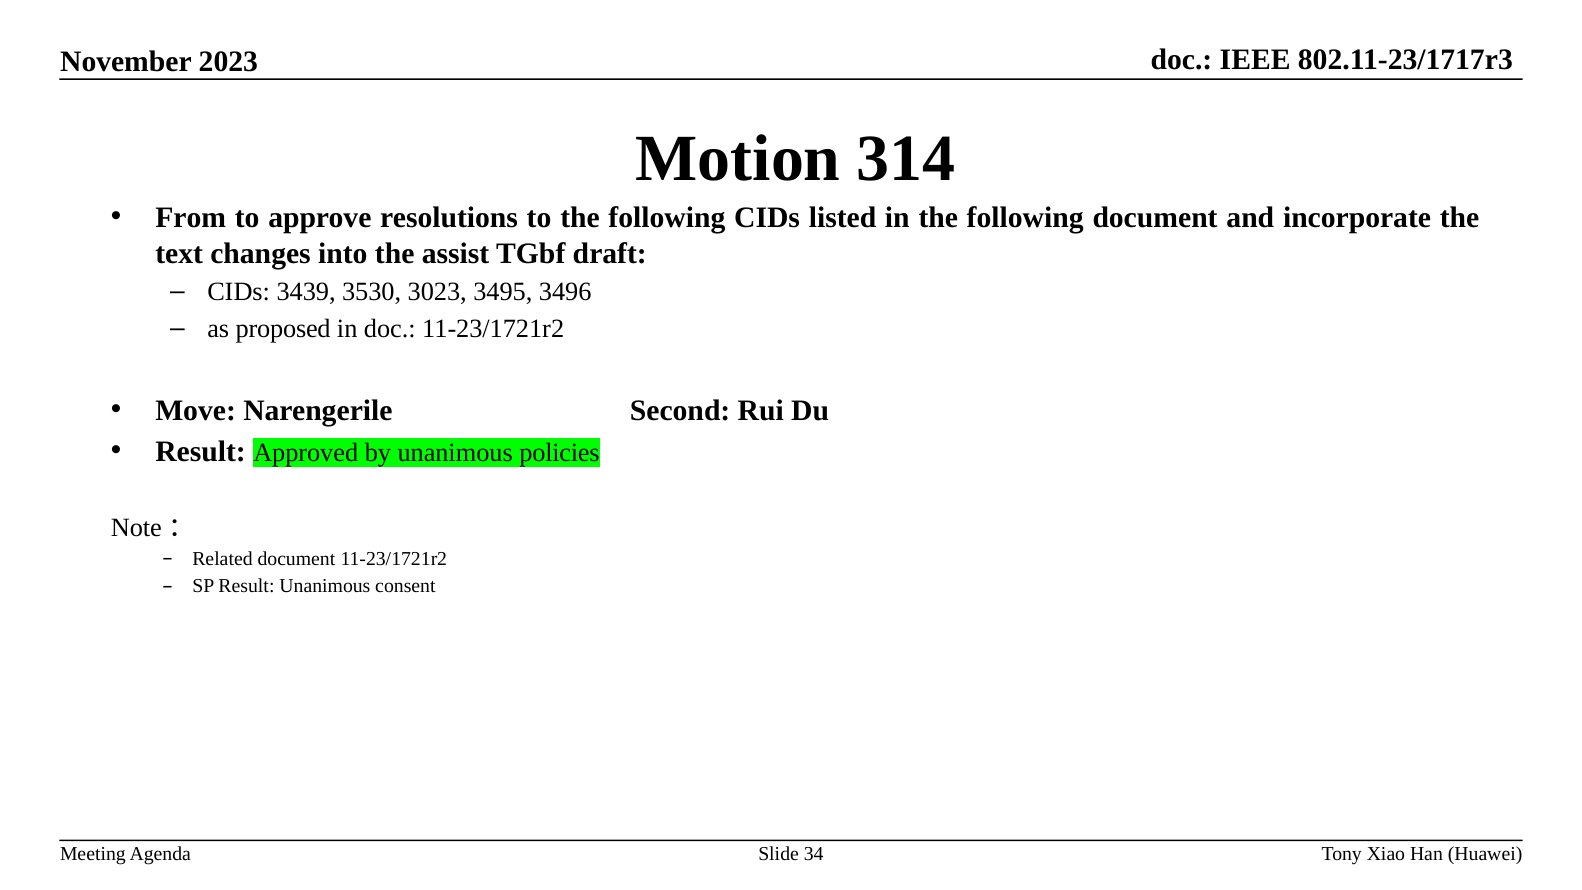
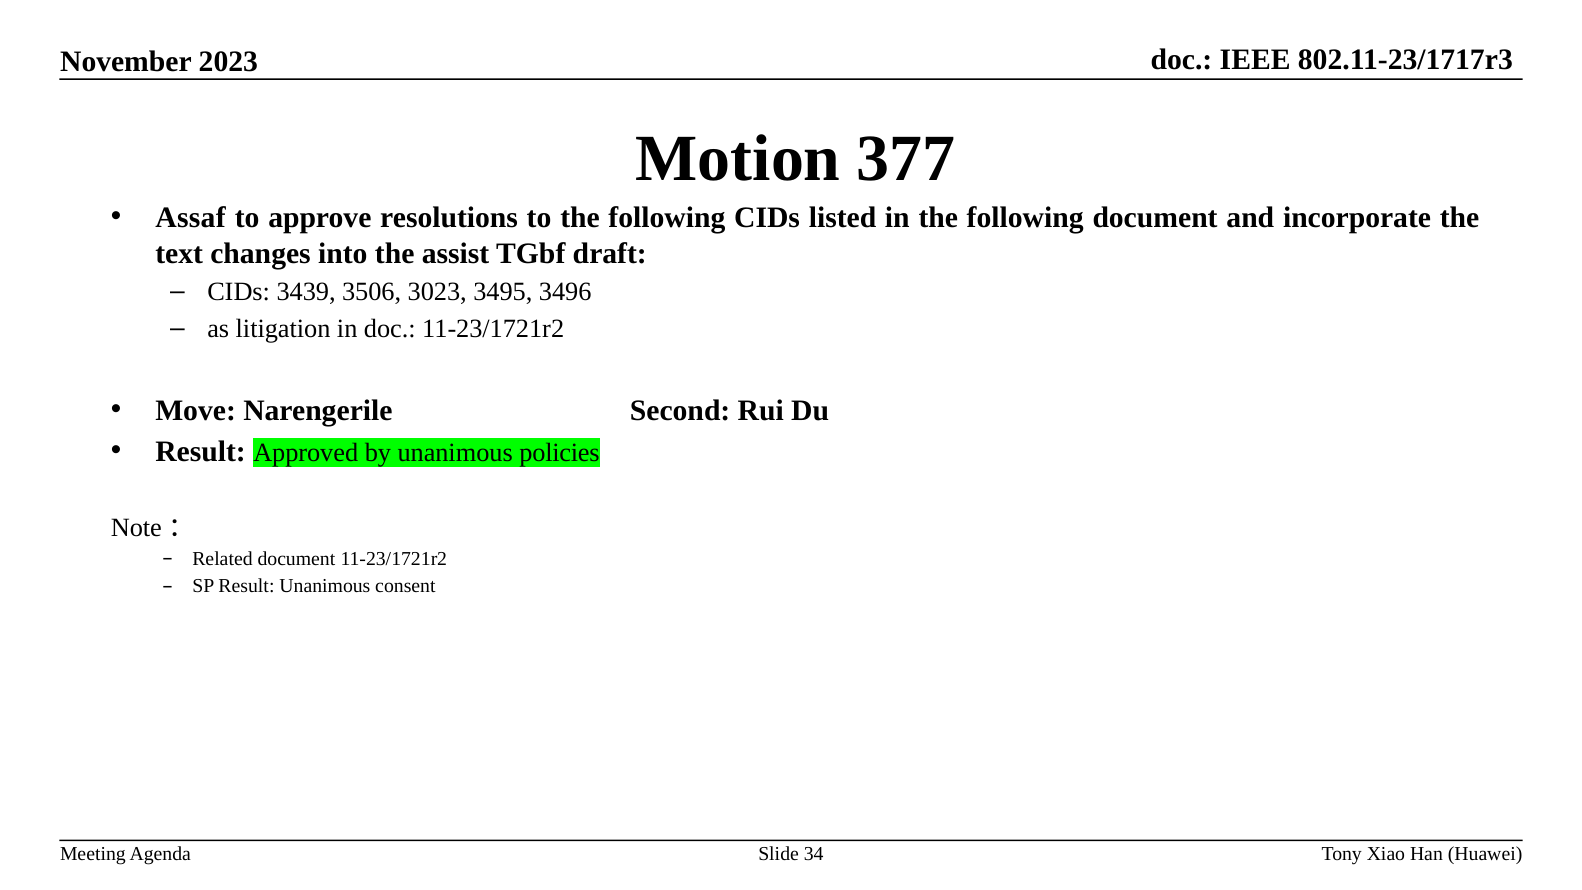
314: 314 -> 377
From: From -> Assaf
3530: 3530 -> 3506
proposed: proposed -> litigation
